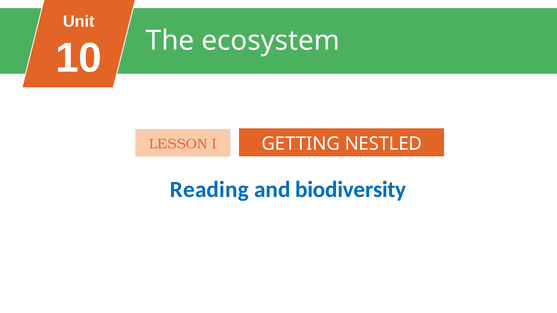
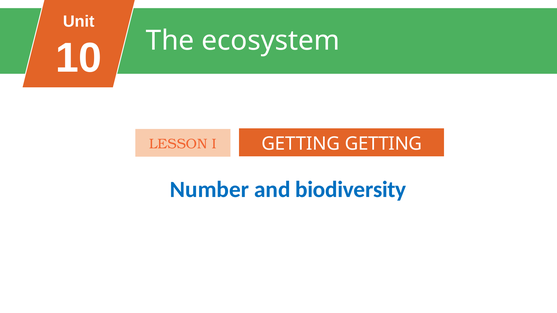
GETTING NESTLED: NESTLED -> GETTING
Reading: Reading -> Number
